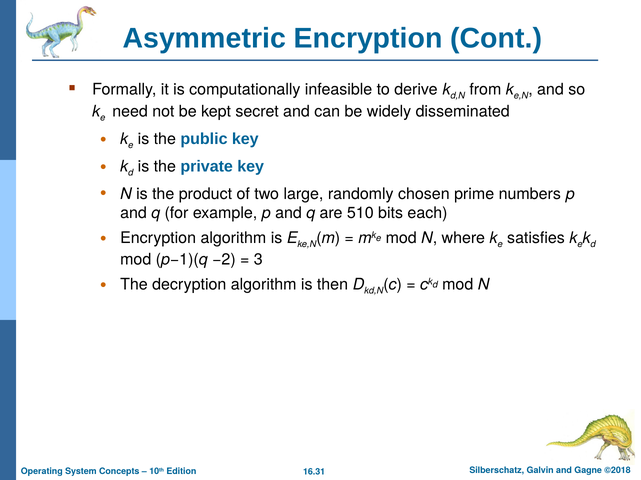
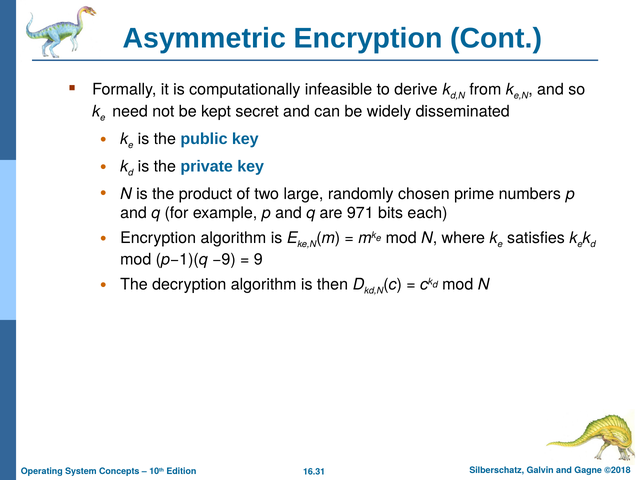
510: 510 -> 971
−2: −2 -> −9
3: 3 -> 9
